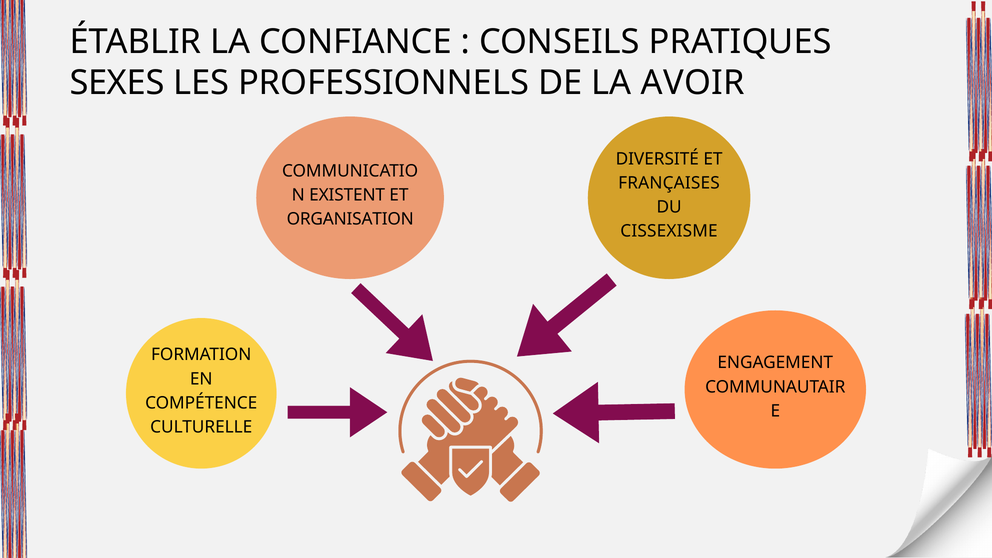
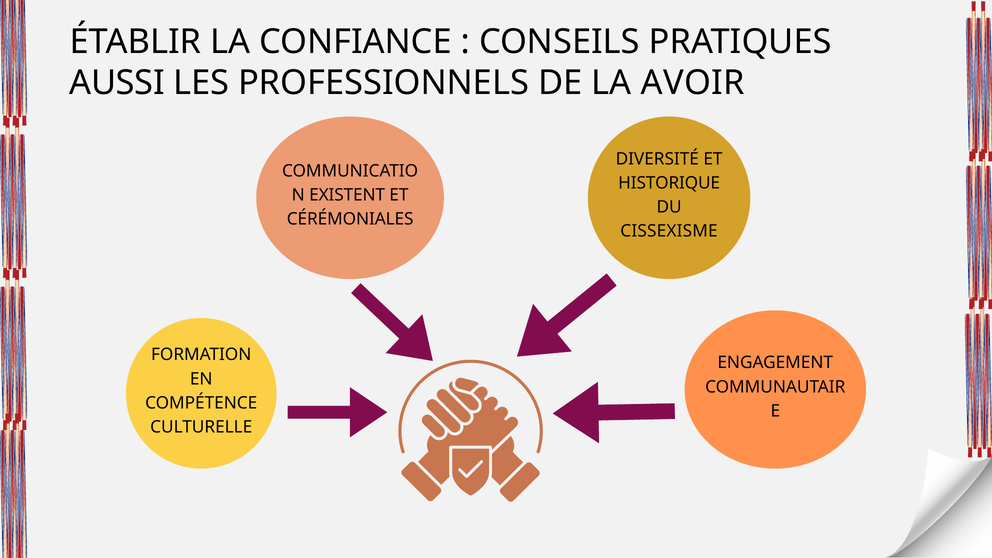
SEXES: SEXES -> AUSSI
FRANÇAISES: FRANÇAISES -> HISTORIQUE
ORGANISATION: ORGANISATION -> CÉRÉMONIALES
